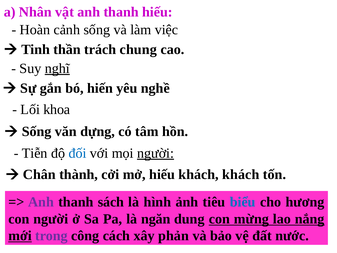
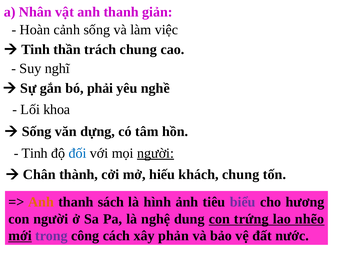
thanh hiếu: hiếu -> giản
nghĩ underline: present -> none
hiến: hiến -> phải
Tiễn at (35, 153): Tiễn -> Tinh
khách khách: khách -> chung
Anh at (41, 202) colour: purple -> orange
biểu colour: blue -> purple
ngăn: ngăn -> nghệ
mừng: mừng -> trứng
nắng: nắng -> nhẽo
